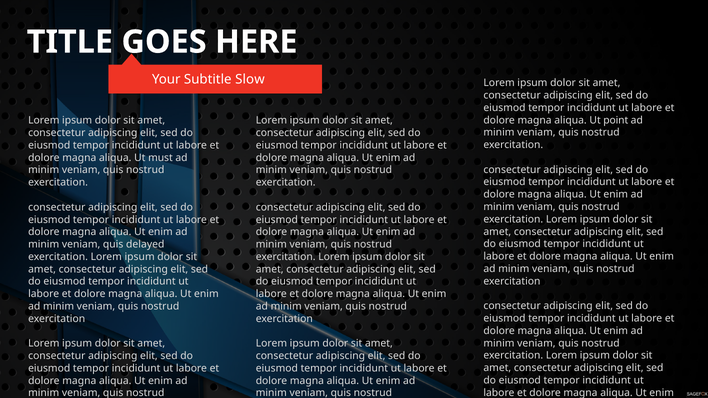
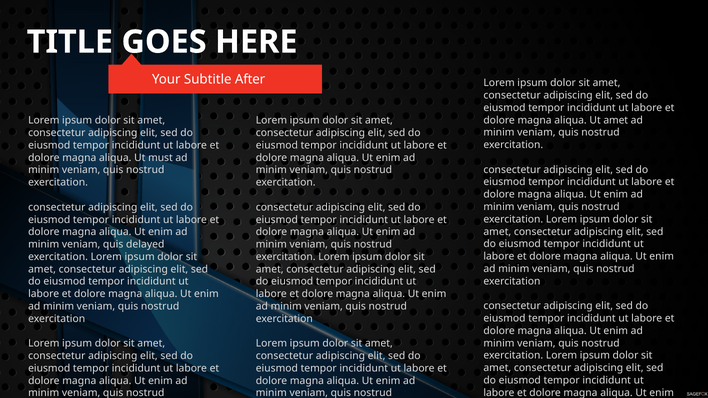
Slow: Slow -> After
Ut point: point -> amet
